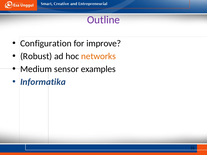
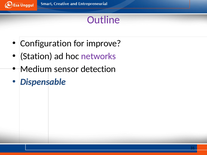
Robust: Robust -> Station
networks colour: orange -> purple
examples: examples -> detection
Informatika: Informatika -> Dispensable
